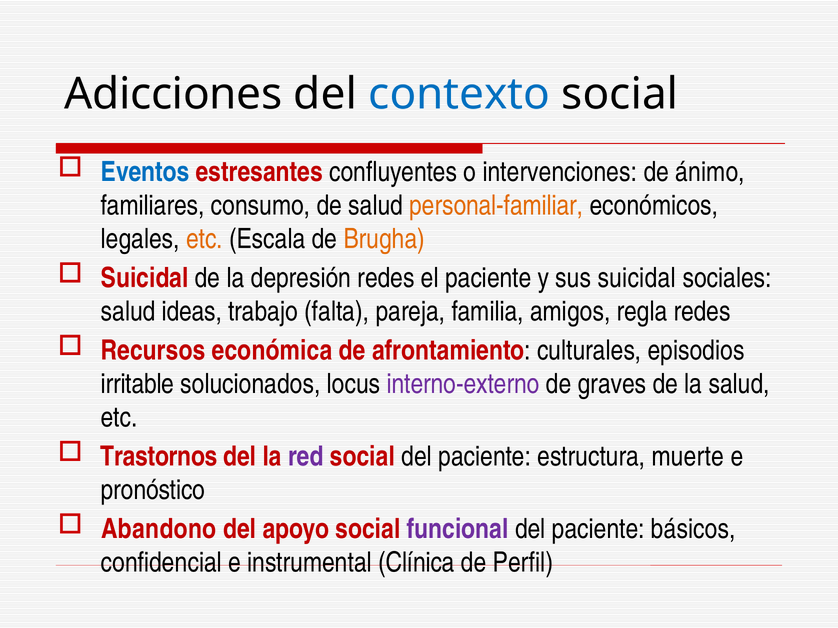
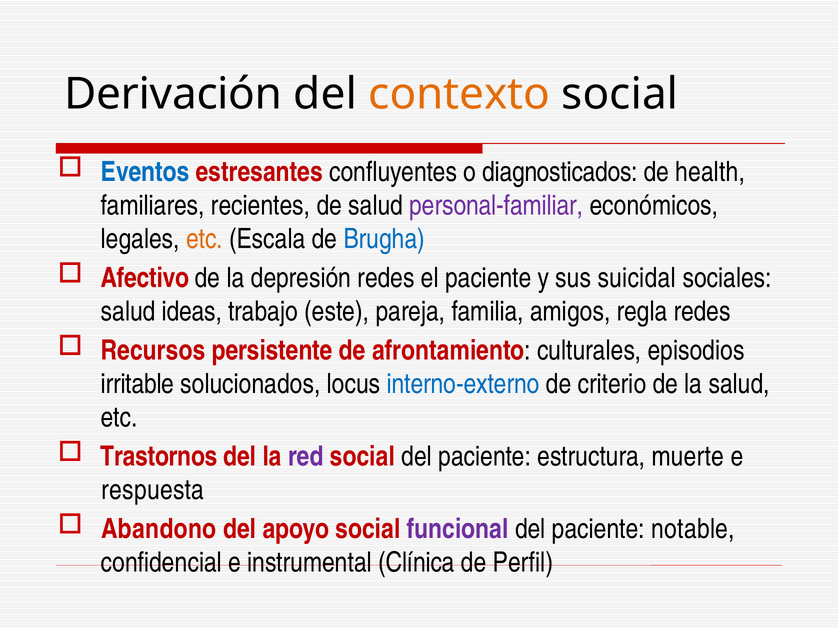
Adicciones: Adicciones -> Derivación
contexto colour: blue -> orange
intervenciones: intervenciones -> diagnosticados
ánimo: ánimo -> health
consumo: consumo -> recientes
personal-familiar colour: orange -> purple
Brugha colour: orange -> blue
Suicidal at (145, 278): Suicidal -> Afectivo
falta: falta -> este
económica: económica -> persistente
interno-externo colour: purple -> blue
graves: graves -> criterio
pronóstico: pronóstico -> respuesta
básicos: básicos -> notable
